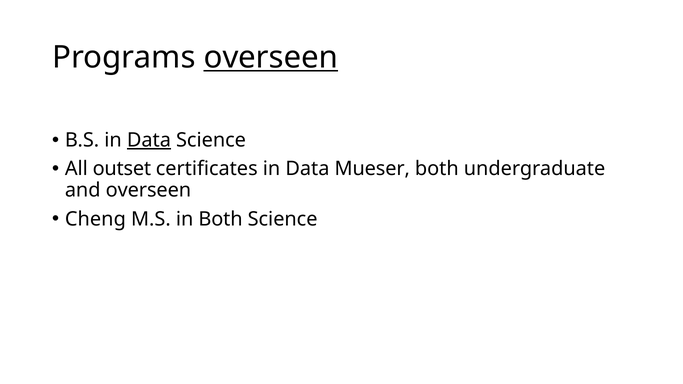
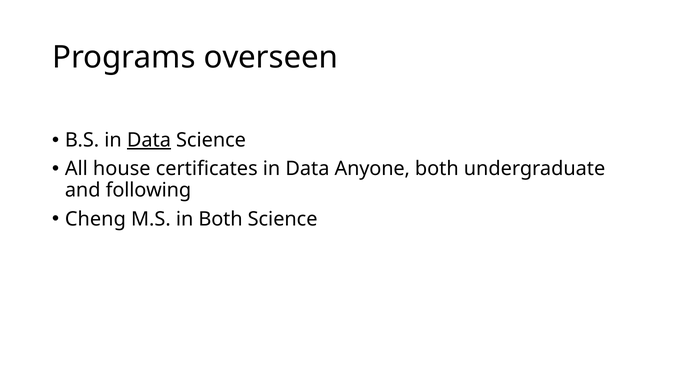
overseen at (271, 57) underline: present -> none
outset: outset -> house
Mueser: Mueser -> Anyone
and overseen: overseen -> following
